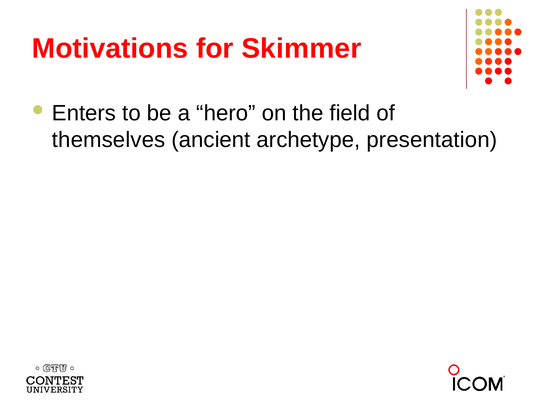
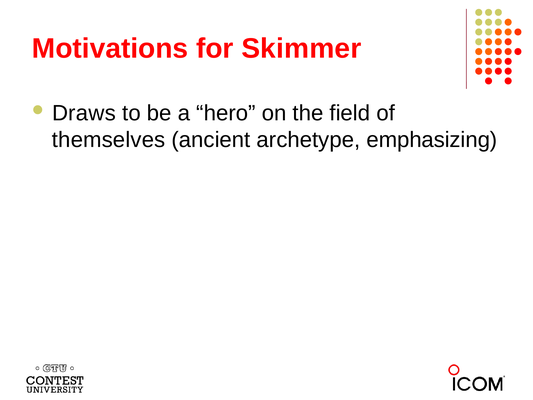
Enters: Enters -> Draws
presentation: presentation -> emphasizing
